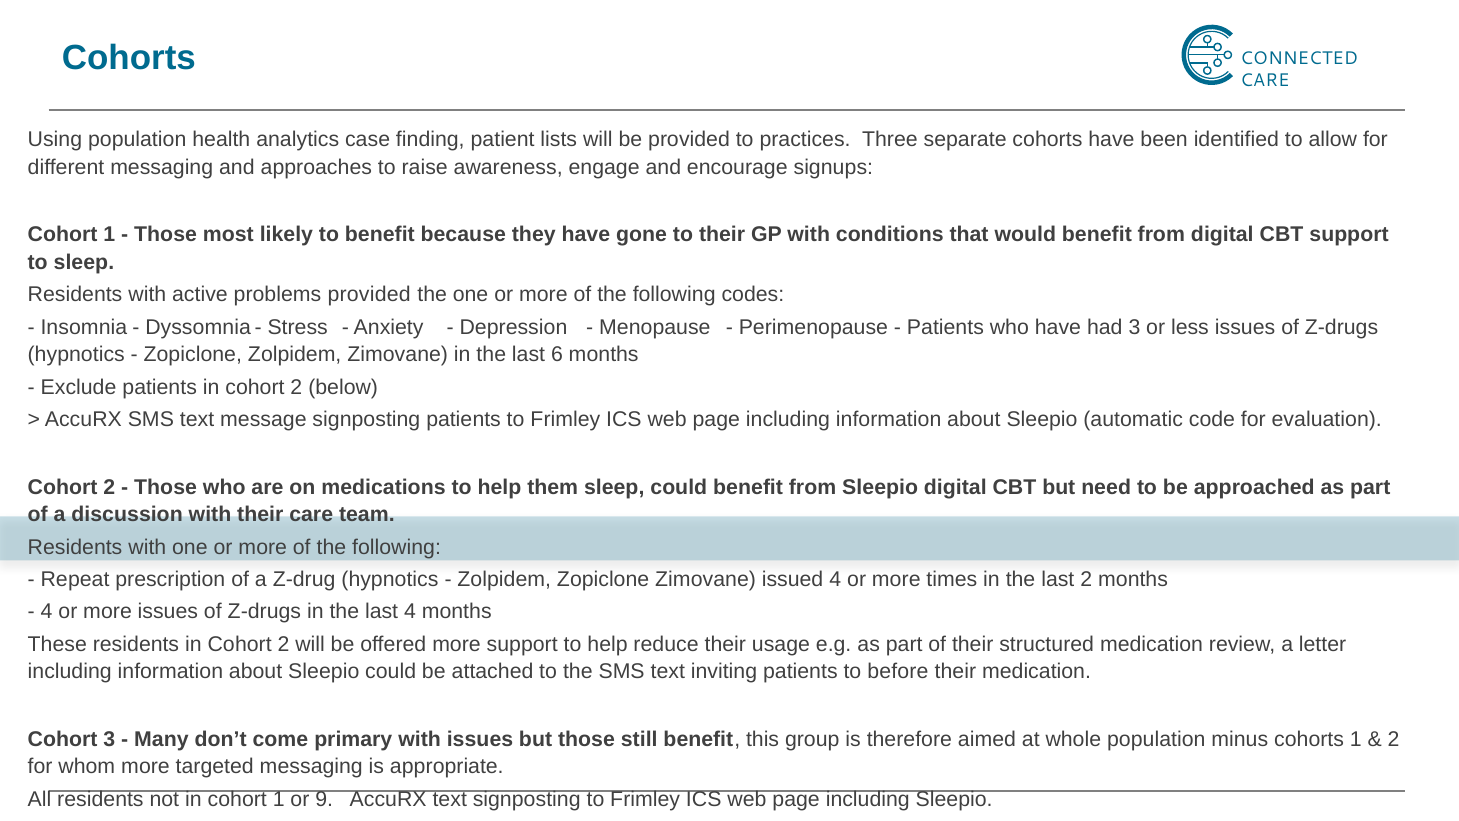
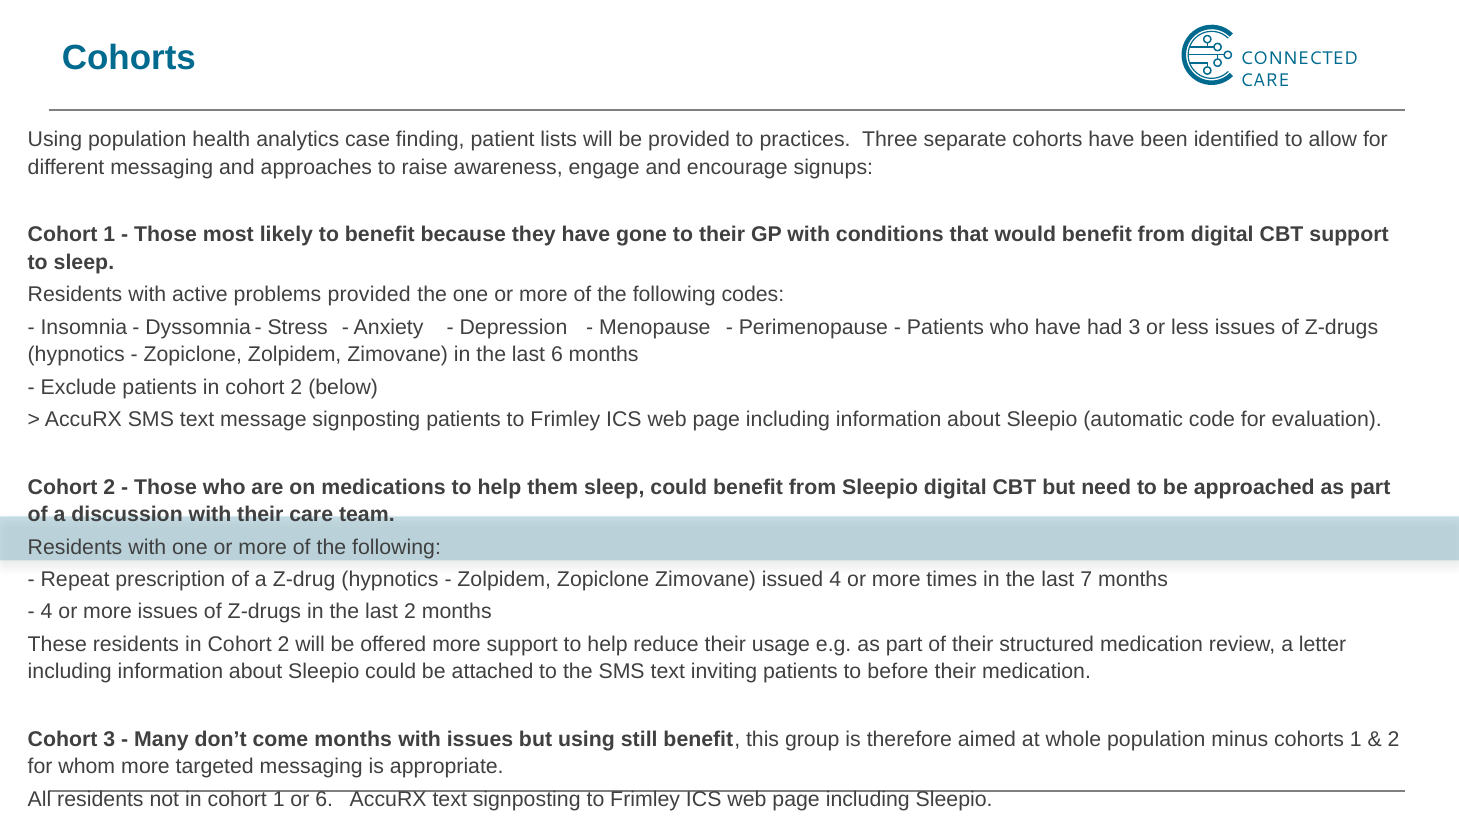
last 2: 2 -> 7
last 4: 4 -> 2
come primary: primary -> months
but those: those -> using
or 9: 9 -> 6
